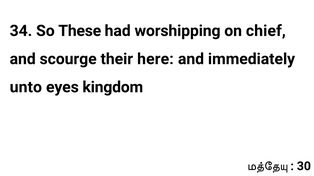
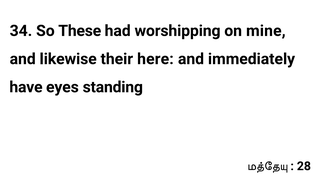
chief: chief -> mine
scourge: scourge -> likewise
unto: unto -> have
kingdom: kingdom -> standing
30: 30 -> 28
